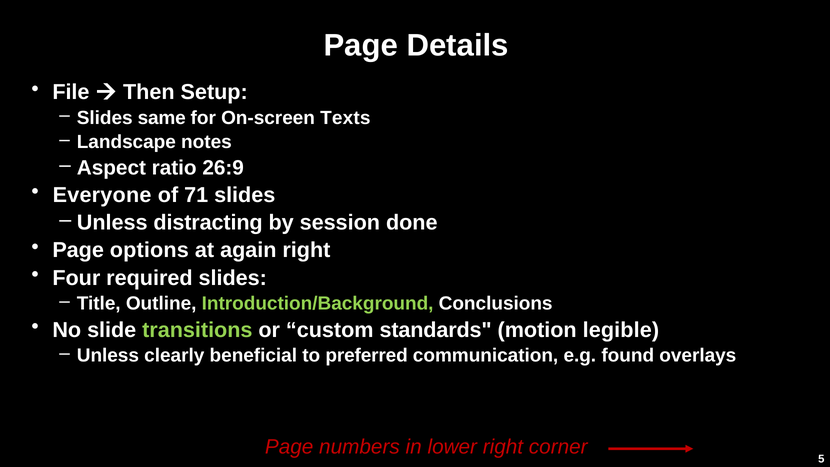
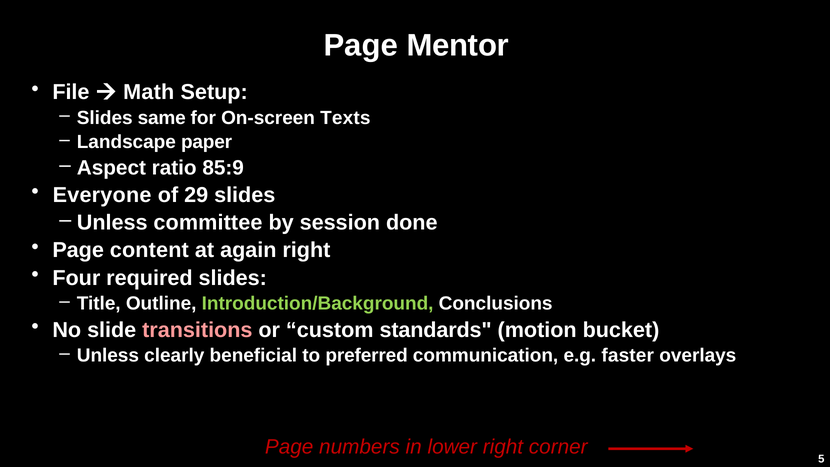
Details: Details -> Mentor
Then: Then -> Math
notes: notes -> paper
26:9: 26:9 -> 85:9
71: 71 -> 29
distracting: distracting -> committee
options: options -> content
transitions colour: light green -> pink
legible: legible -> bucket
found: found -> faster
